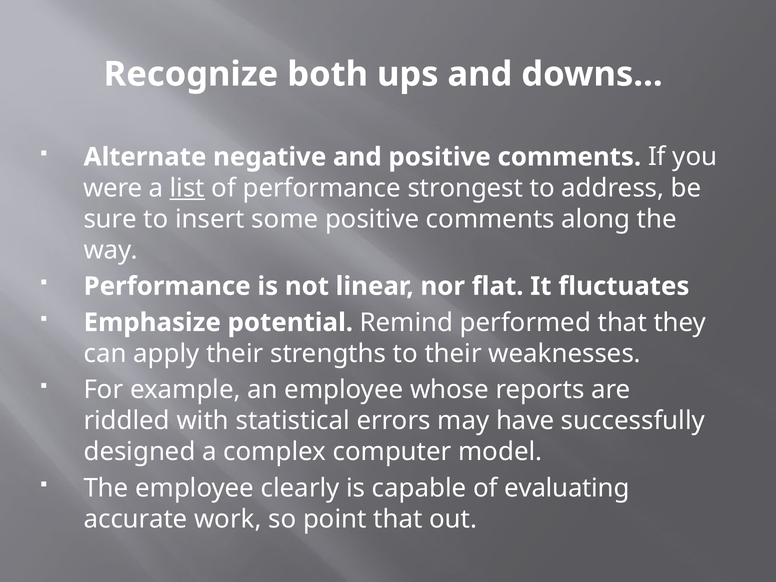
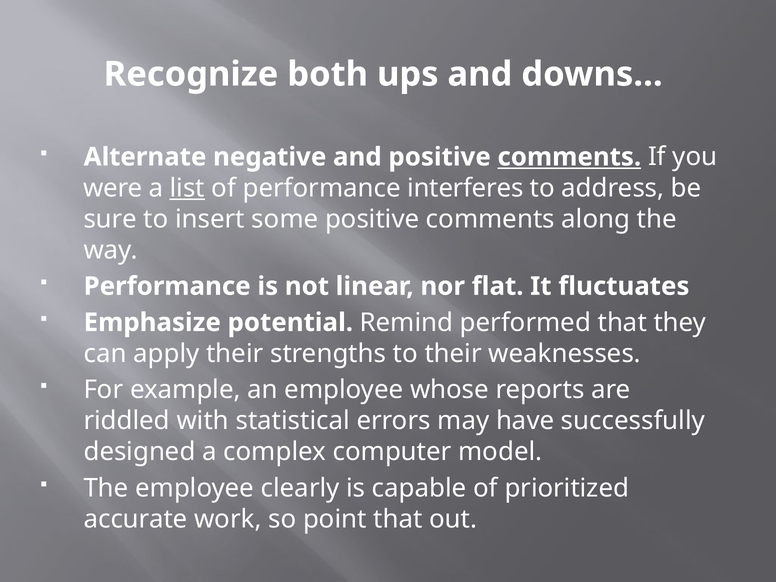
comments at (569, 157) underline: none -> present
strongest: strongest -> interferes
evaluating: evaluating -> prioritized
